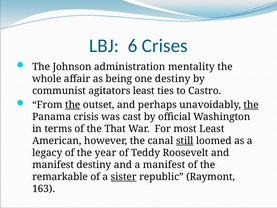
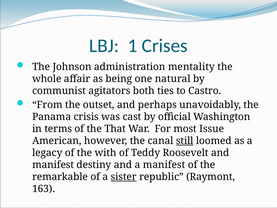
6: 6 -> 1
one destiny: destiny -> natural
agitators least: least -> both
the at (73, 105) underline: present -> none
the at (251, 105) underline: present -> none
most Least: Least -> Issue
year: year -> with
